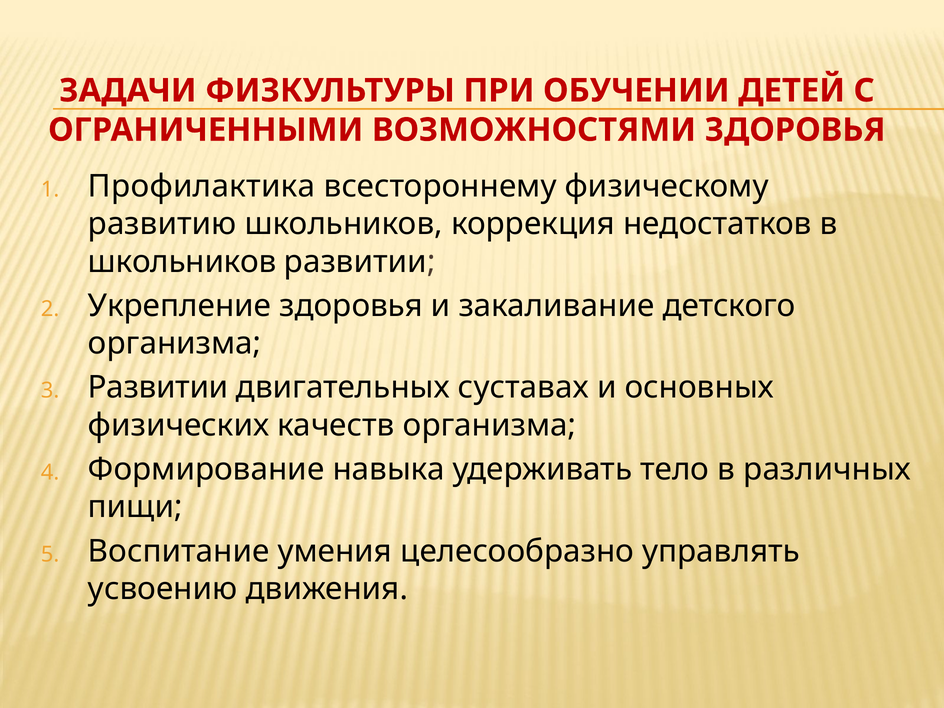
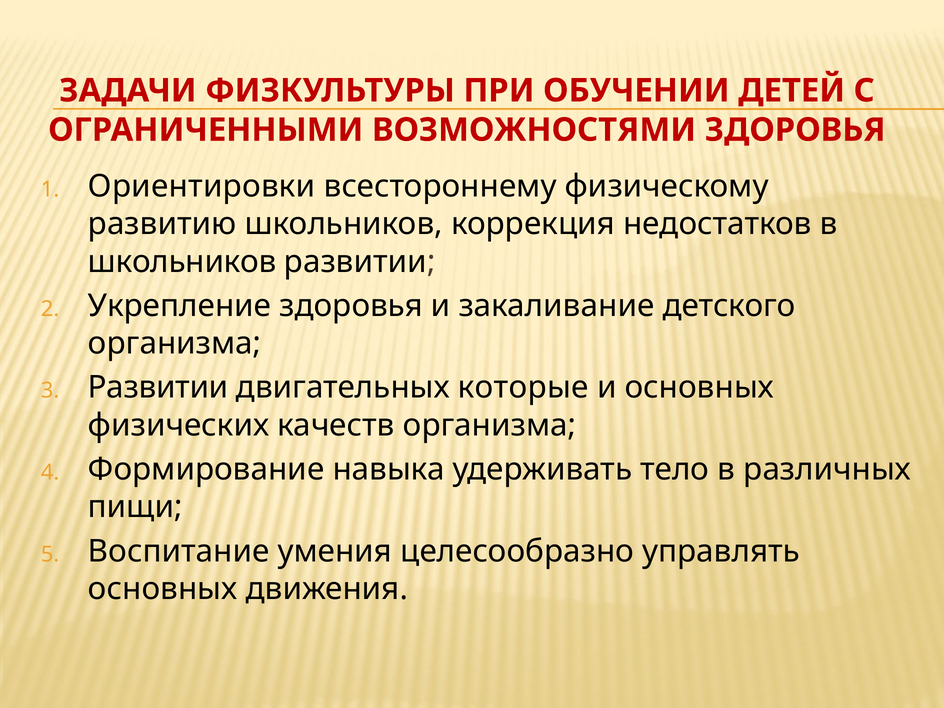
Профилактика: Профилактика -> Ориентировки
суставах: суставах -> которые
усвоению at (163, 589): усвоению -> основных
